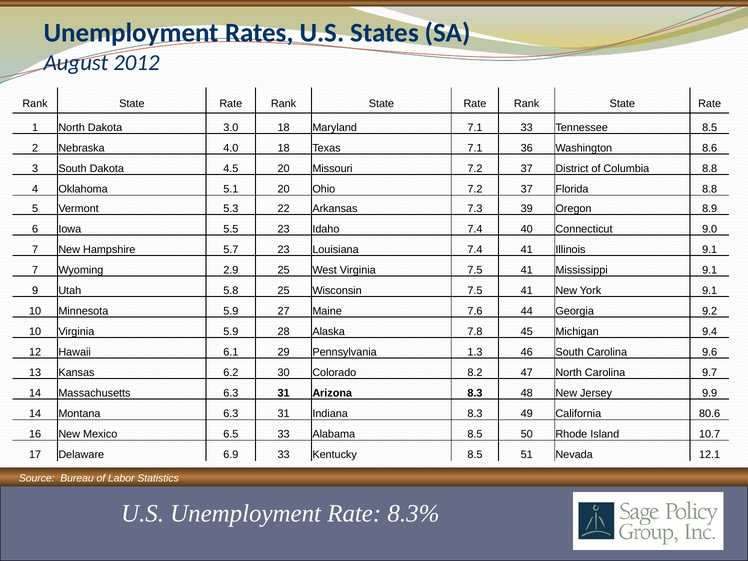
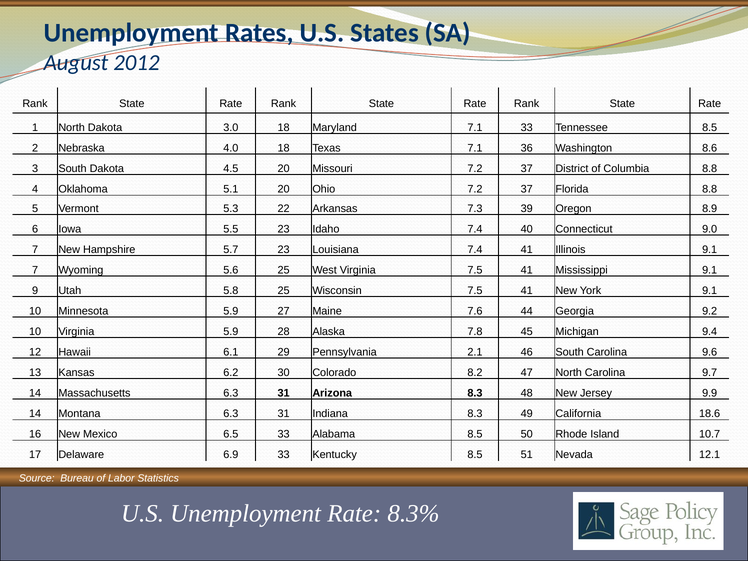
2.9: 2.9 -> 5.6
1.3: 1.3 -> 2.1
80.6: 80.6 -> 18.6
